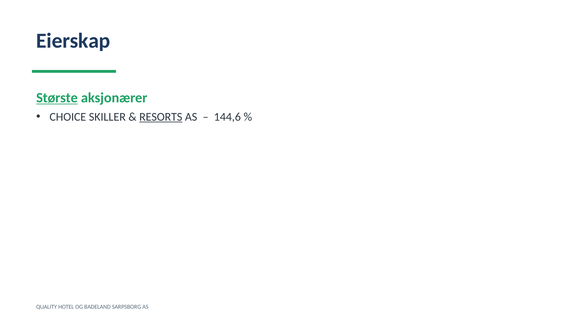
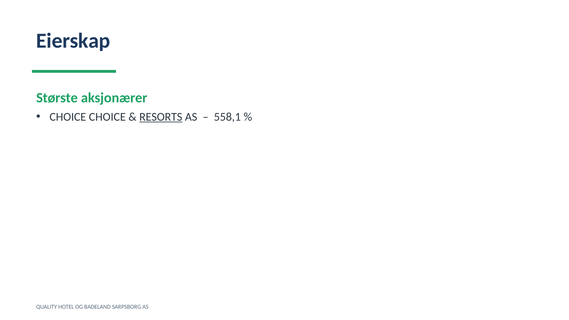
Største underline: present -> none
CHOICE SKILLER: SKILLER -> CHOICE
144,6: 144,6 -> 558,1
